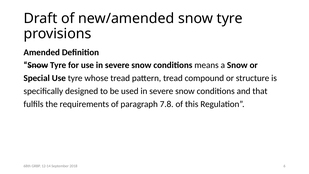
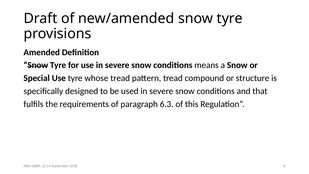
7.8: 7.8 -> 6.3
